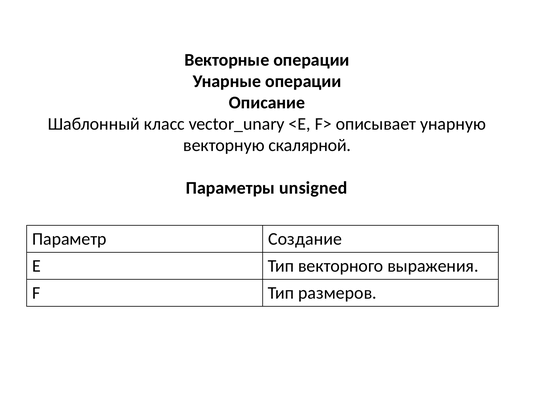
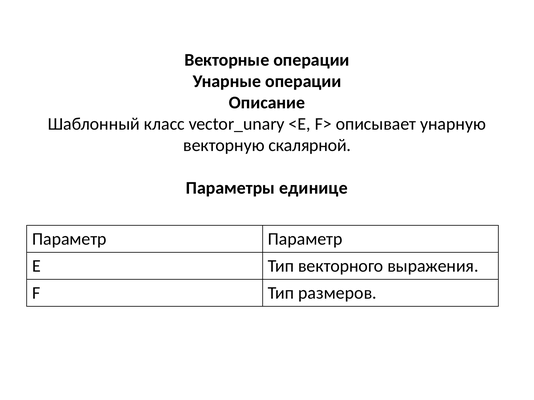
unsigned: unsigned -> единице
Параметр Создание: Создание -> Параметр
